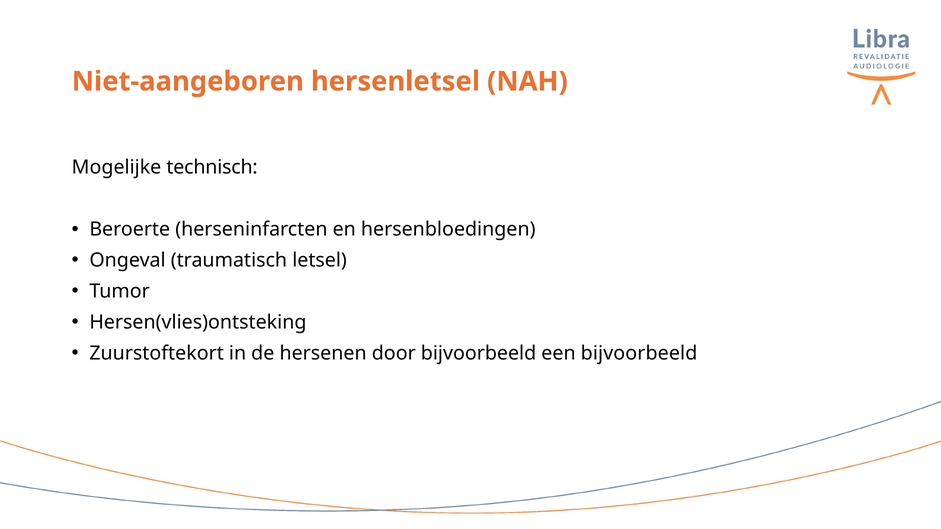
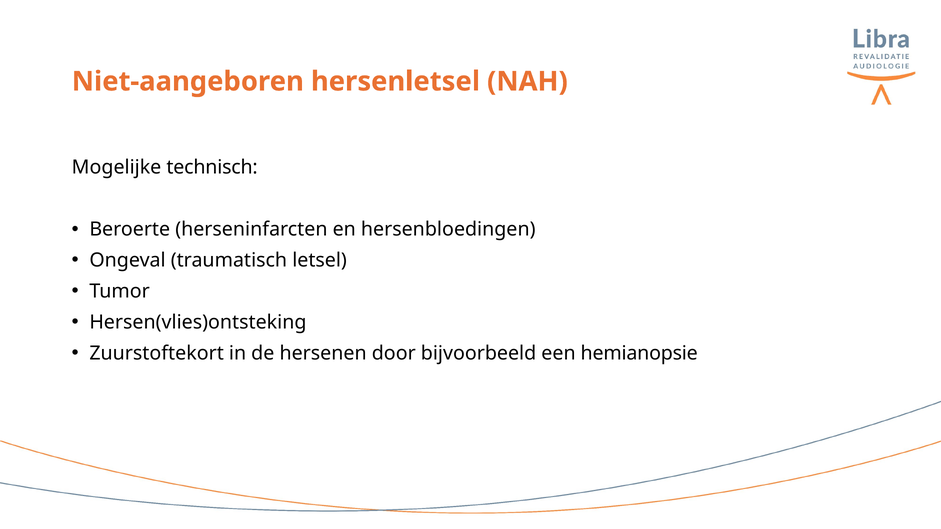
een bijvoorbeeld: bijvoorbeeld -> hemianopsie
